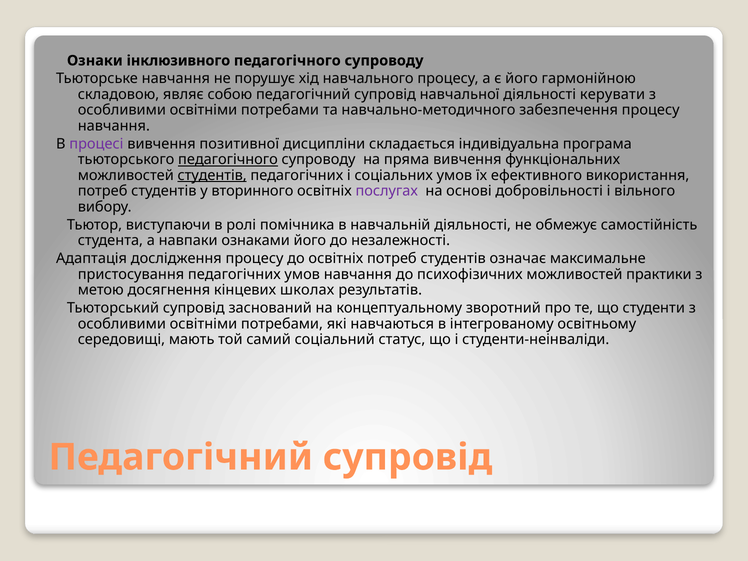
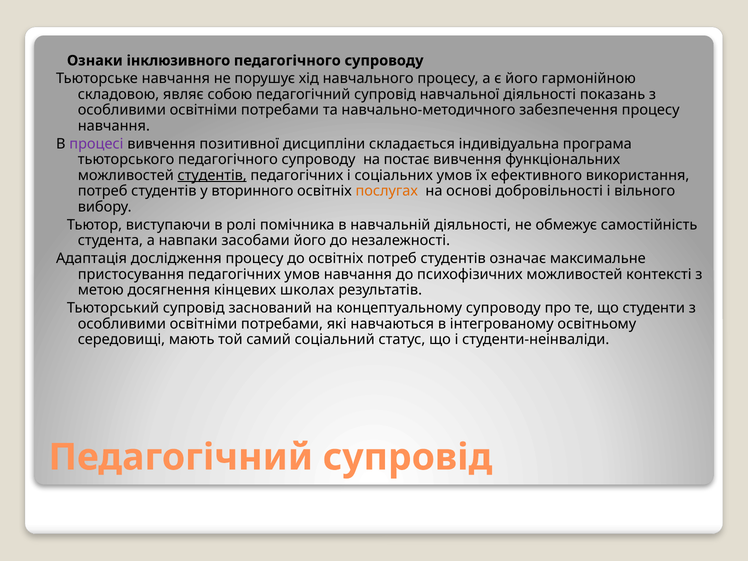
керувати: керувати -> показань
педагогічного at (228, 160) underline: present -> none
пряма: пряма -> постає
послугах colour: purple -> orange
ознаками: ознаками -> засобами
практики: практики -> контексті
концептуальному зворотний: зворотний -> супроводу
